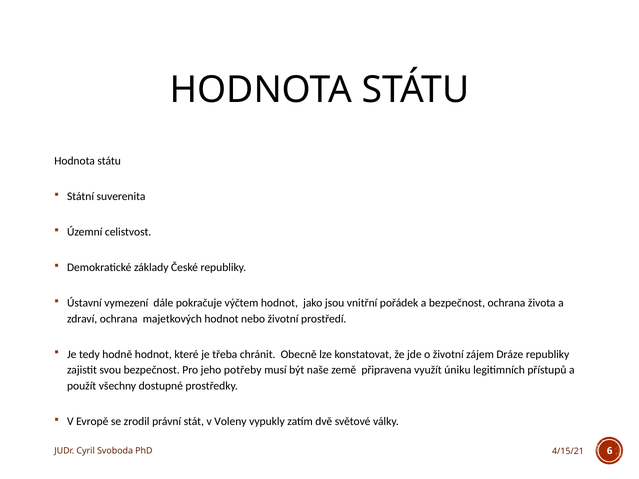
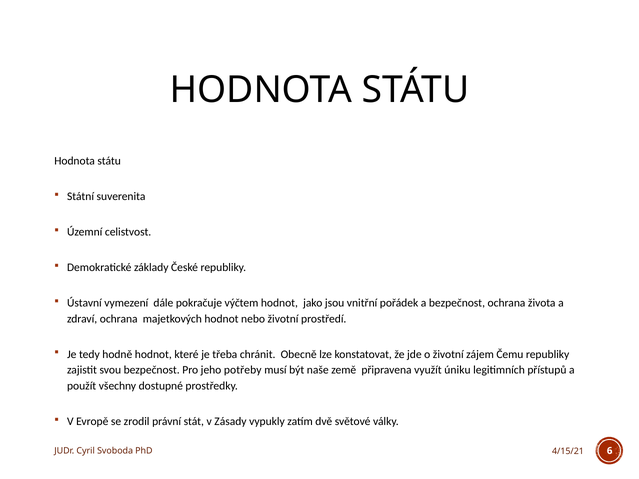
Dráze: Dráze -> Čemu
Voleny: Voleny -> Zásady
